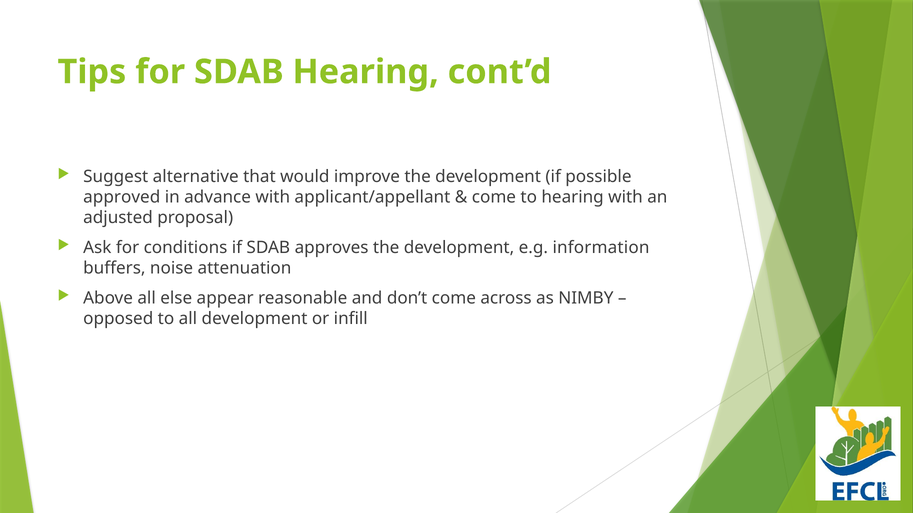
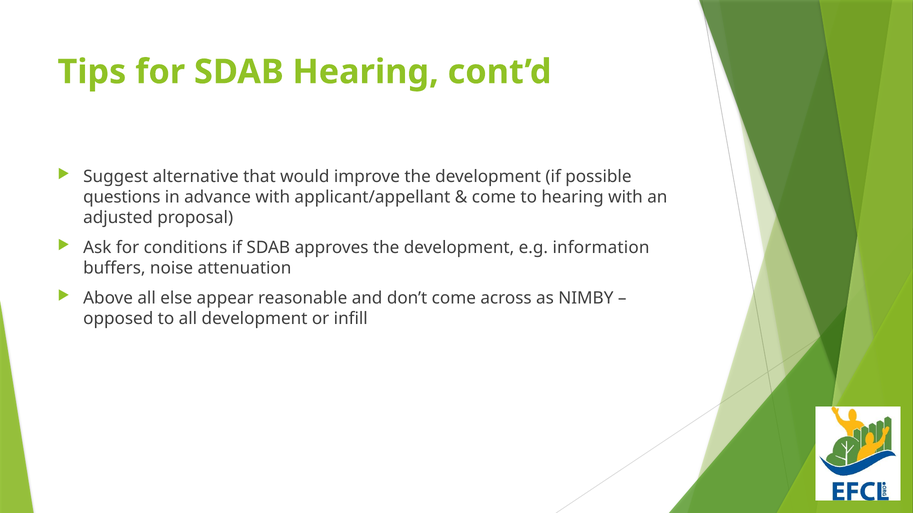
approved: approved -> questions
